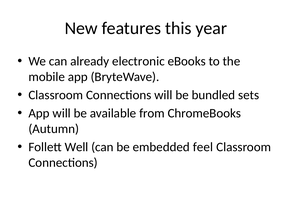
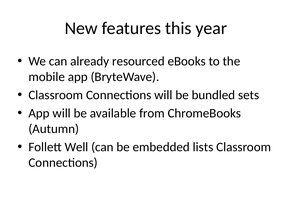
electronic: electronic -> resourced
feel: feel -> lists
